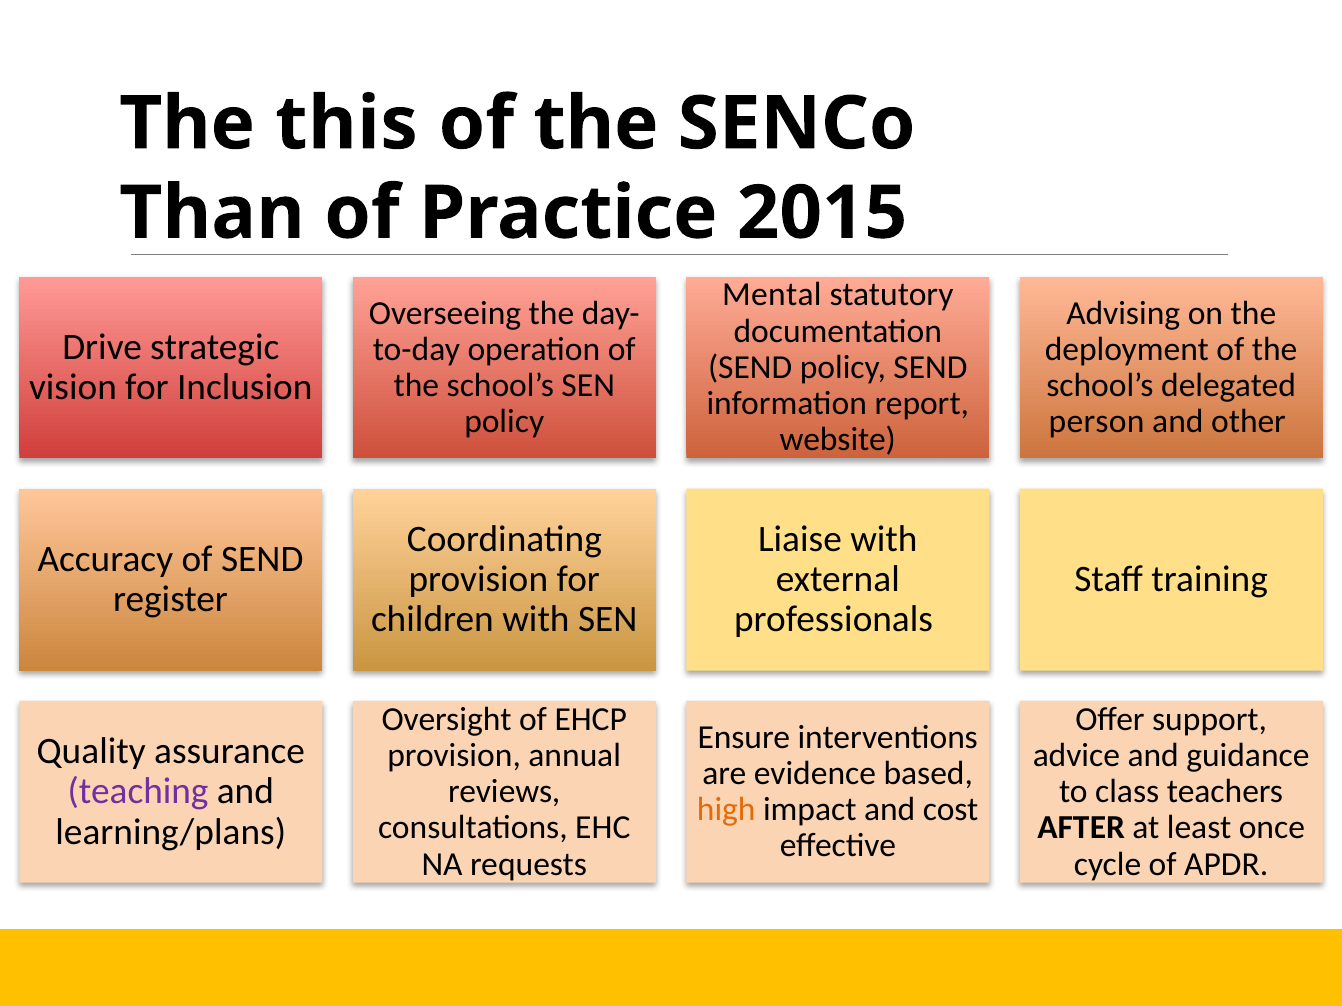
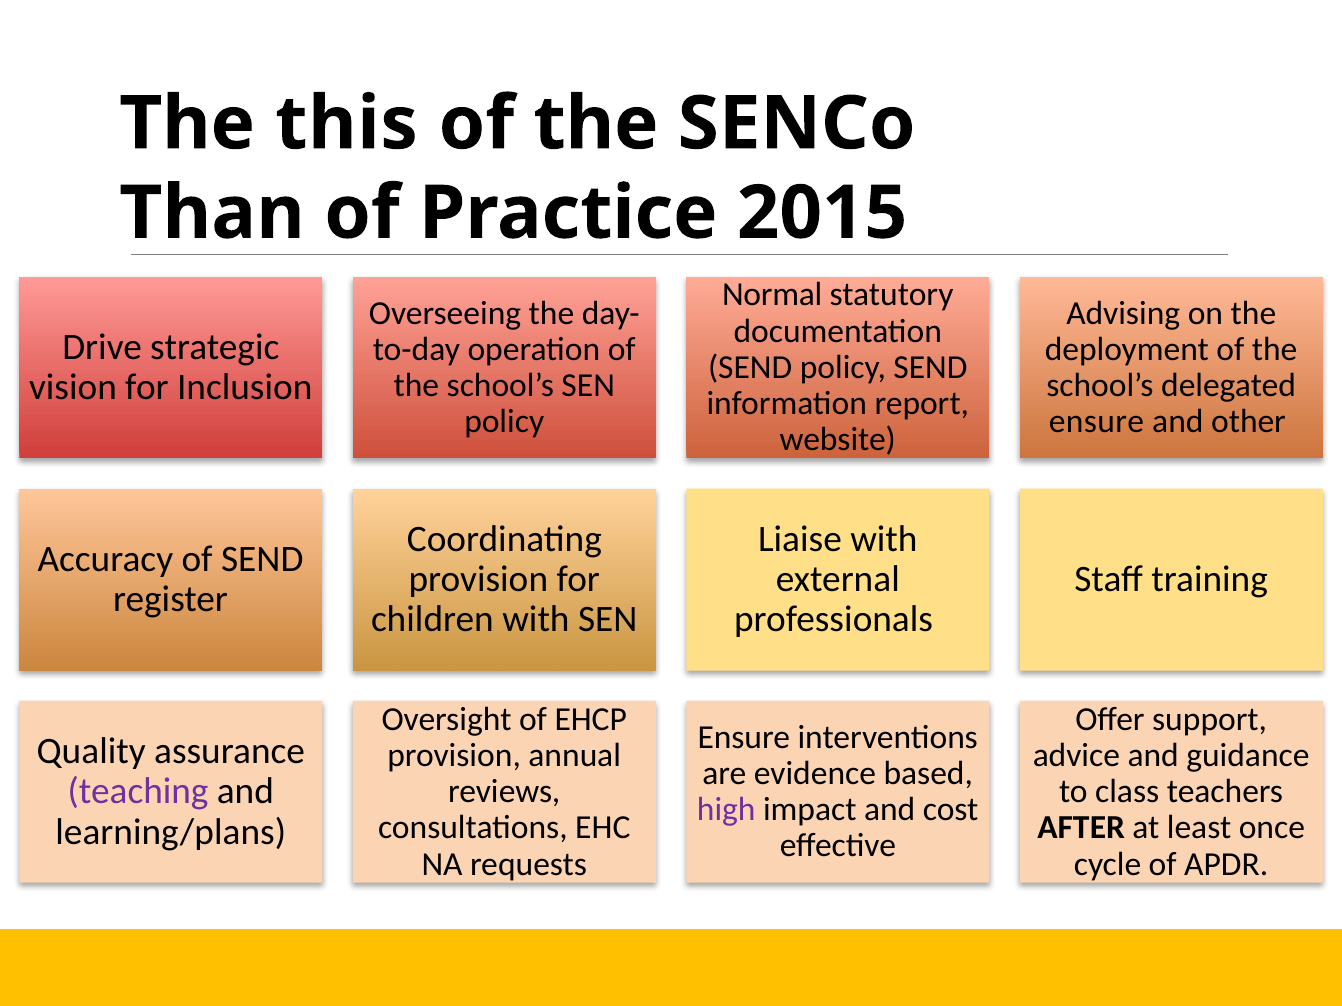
Mental: Mental -> Normal
person at (1097, 422): person -> ensure
high colour: orange -> purple
